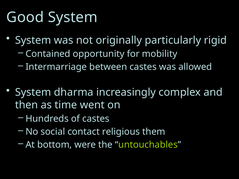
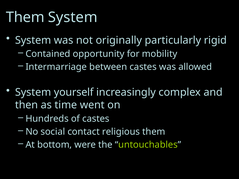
Good at (25, 17): Good -> Them
dharma: dharma -> yourself
